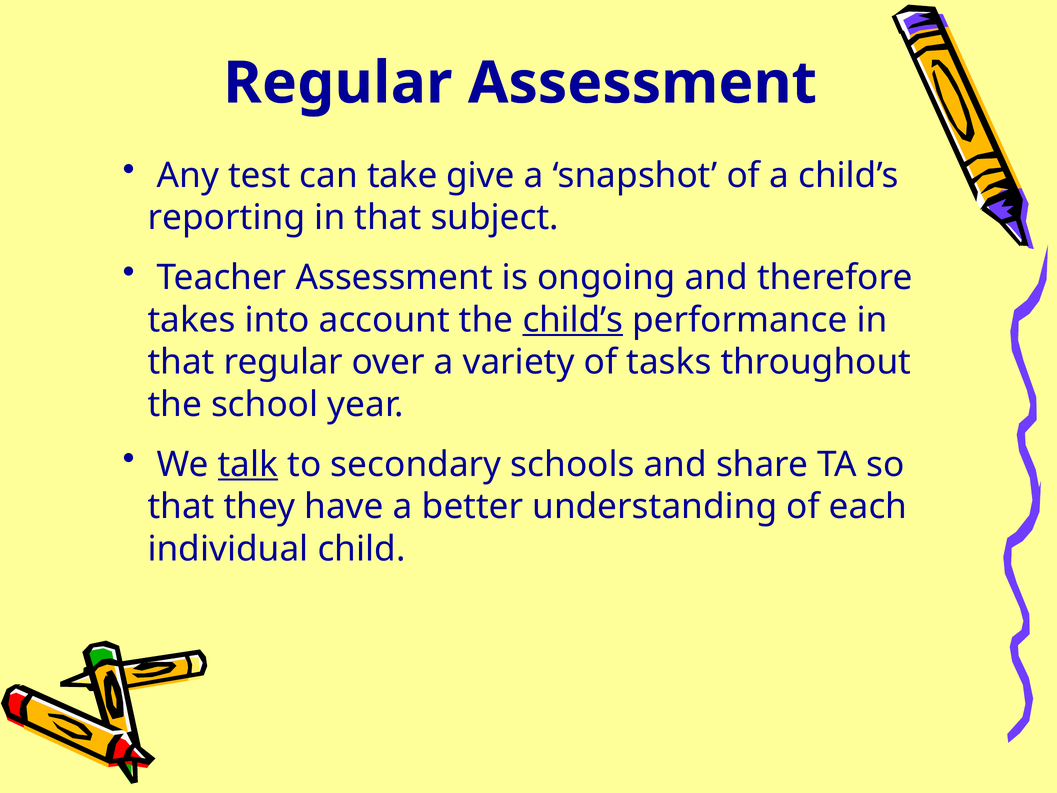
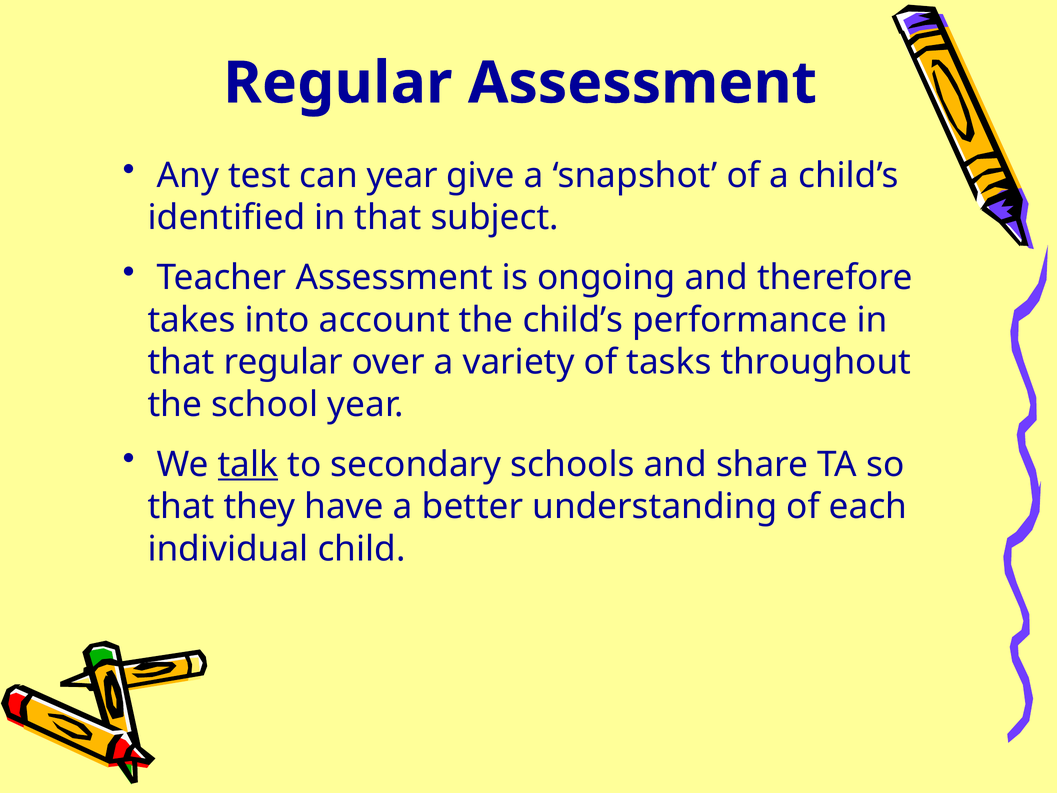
can take: take -> year
reporting: reporting -> identified
child’s at (573, 320) underline: present -> none
